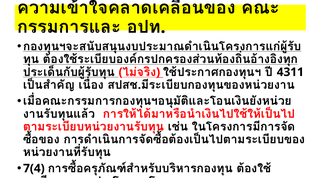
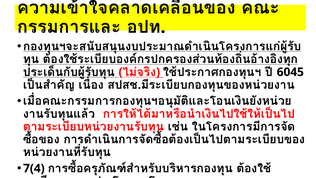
4311: 4311 -> 6045
